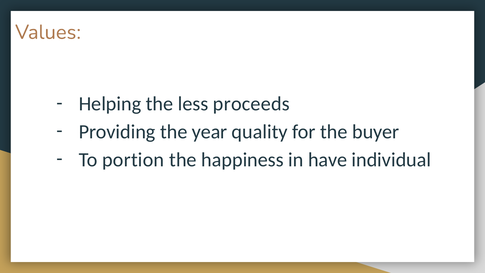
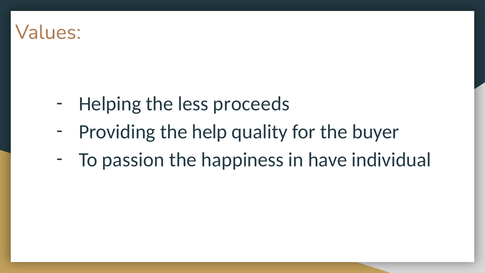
year: year -> help
portion: portion -> passion
